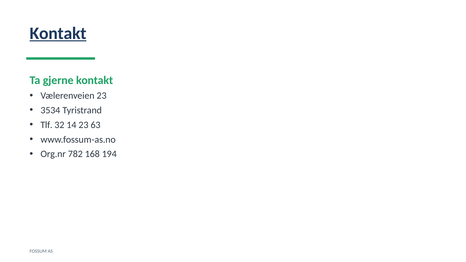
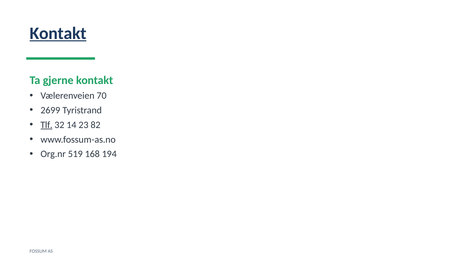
Vælerenveien 23: 23 -> 70
3534: 3534 -> 2699
Tlf underline: none -> present
63: 63 -> 82
782: 782 -> 519
